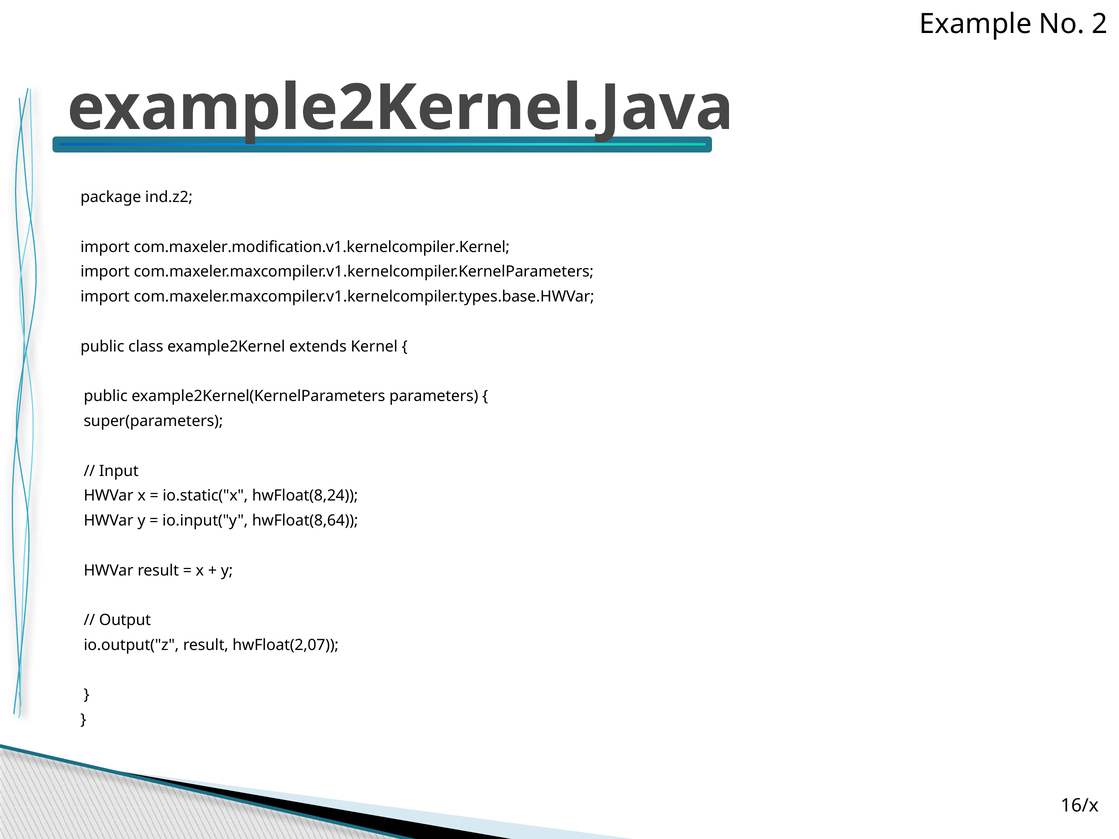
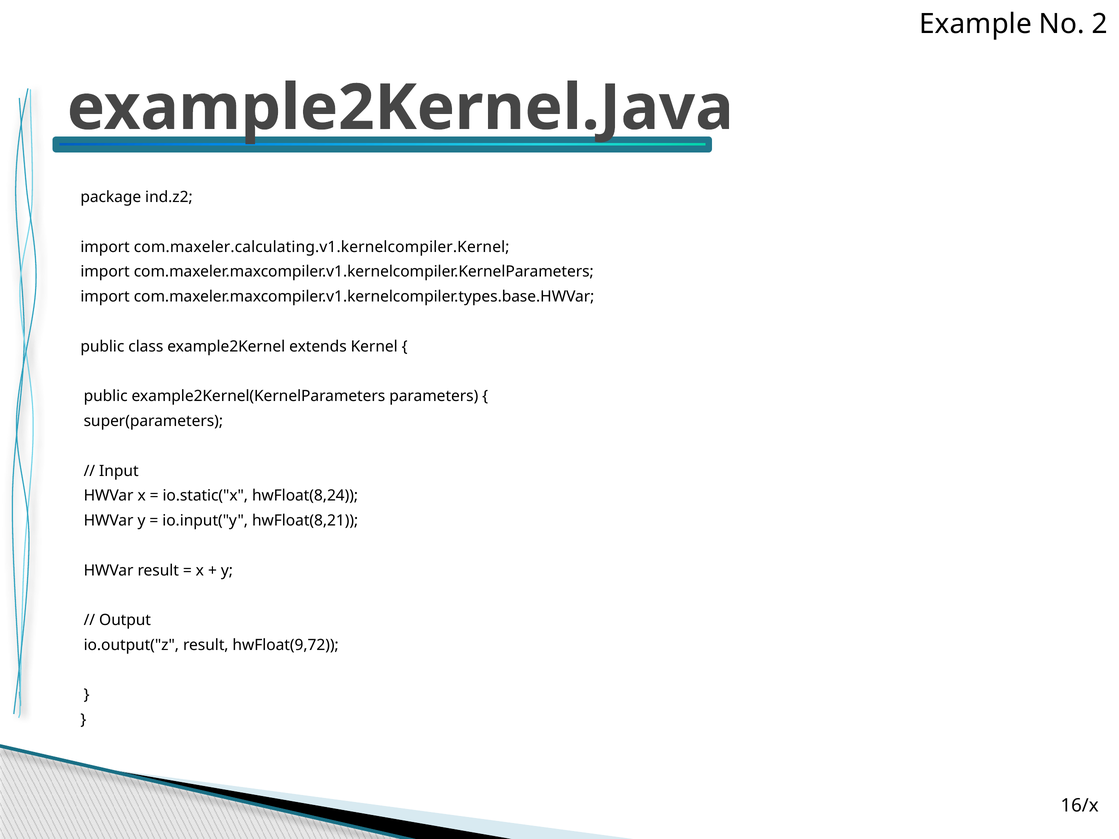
com.maxeler.modification.v1.kernelcompiler.Kernel: com.maxeler.modification.v1.kernelcompiler.Kernel -> com.maxeler.calculating.v1.kernelcompiler.Kernel
hwFloat(8,64: hwFloat(8,64 -> hwFloat(8,21
hwFloat(2,07: hwFloat(2,07 -> hwFloat(9,72
